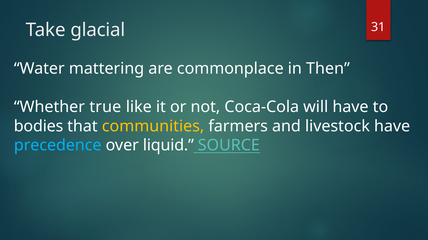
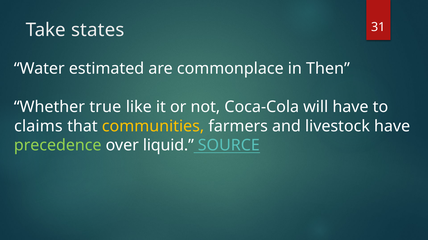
glacial: glacial -> states
mattering: mattering -> estimated
bodies: bodies -> claims
precedence colour: light blue -> light green
